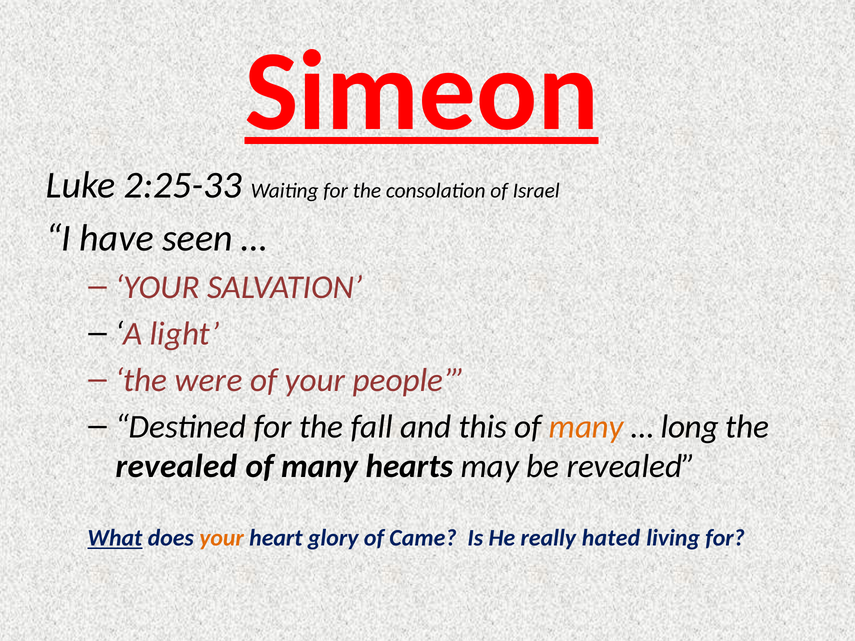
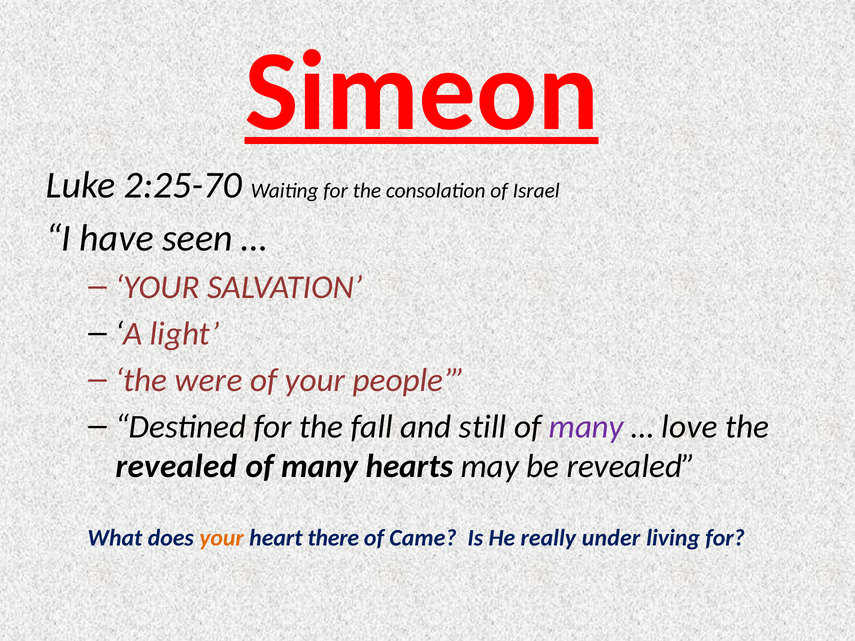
2:25-33: 2:25-33 -> 2:25-70
this: this -> still
many at (586, 427) colour: orange -> purple
long: long -> love
What underline: present -> none
glory: glory -> there
hated: hated -> under
